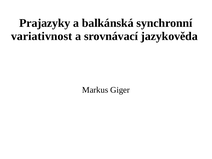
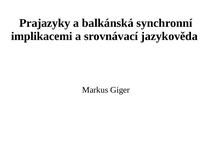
variativnost: variativnost -> implikacemi
